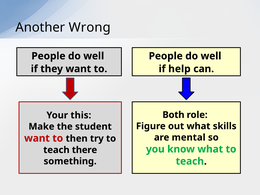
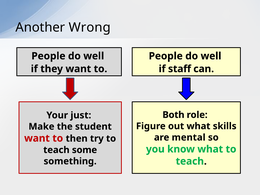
help: help -> staff
this: this -> just
there: there -> some
